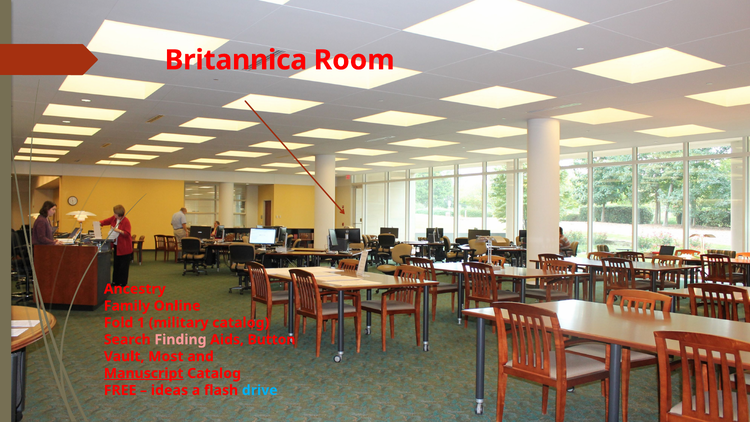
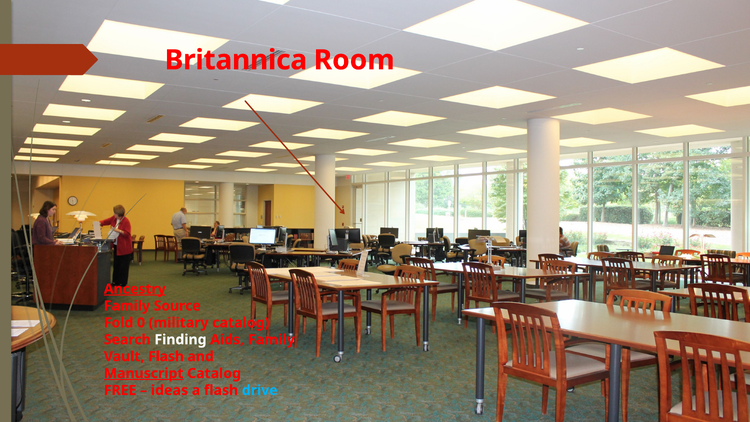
Ancestry underline: none -> present
Online: Online -> Source
1: 1 -> 0
Finding colour: pink -> white
Aids Button: Button -> Family
Vault Most: Most -> Flash
